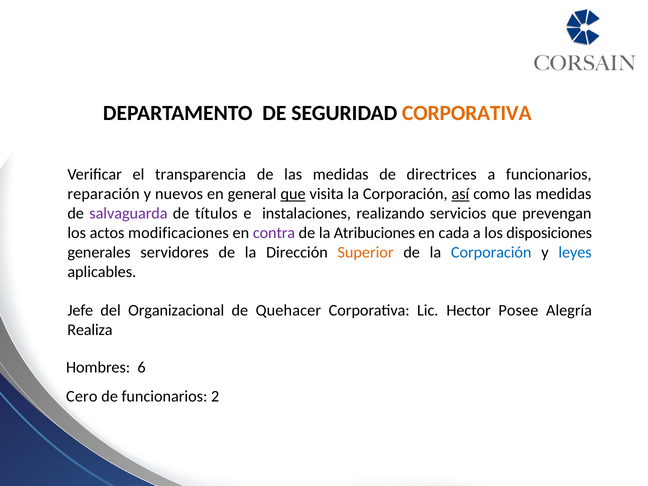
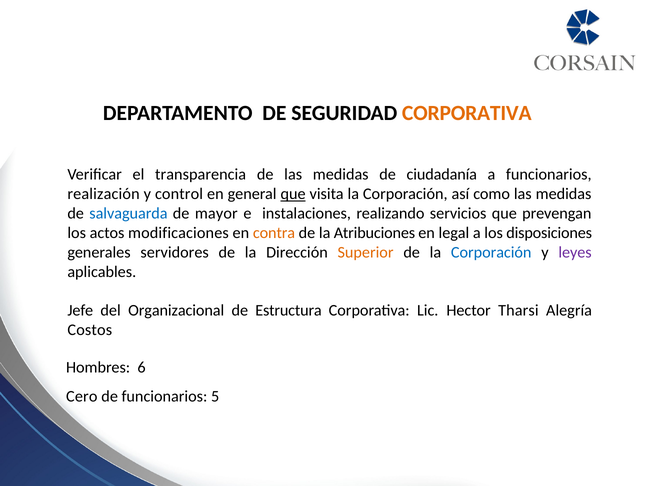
directrices: directrices -> ciudadanía
reparación: reparación -> realización
nuevos: nuevos -> control
así underline: present -> none
salvaguarda colour: purple -> blue
títulos: títulos -> mayor
contra colour: purple -> orange
cada: cada -> legal
leyes colour: blue -> purple
Quehacer: Quehacer -> Estructura
Posee: Posee -> Tharsi
Realiza: Realiza -> Costos
2: 2 -> 5
